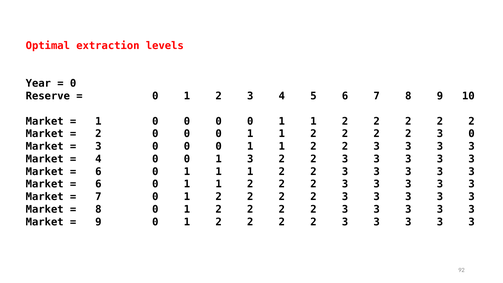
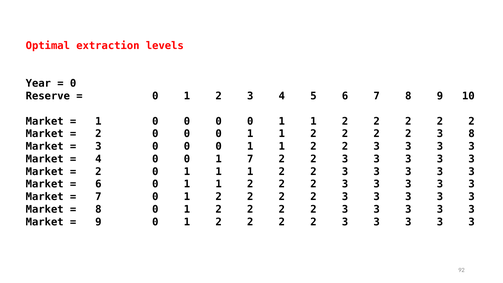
2 3 0: 0 -> 8
1 3: 3 -> 7
6 at (98, 172): 6 -> 2
